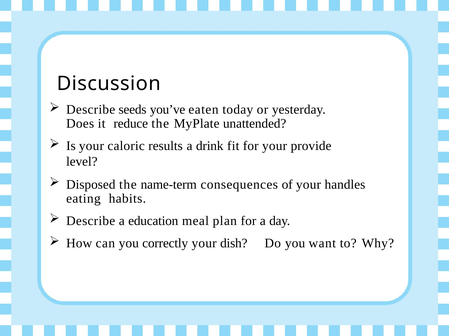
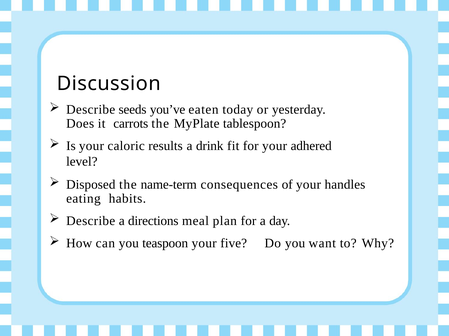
reduce: reduce -> carrots
unattended: unattended -> tablespoon
provide: provide -> adhered
education: education -> directions
correctly: correctly -> teaspoon
dish: dish -> five
